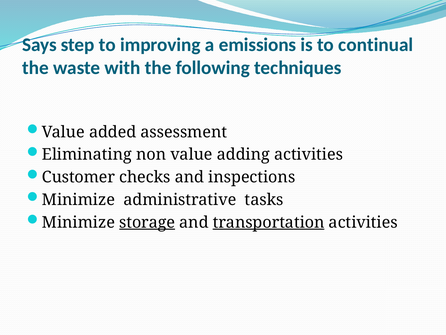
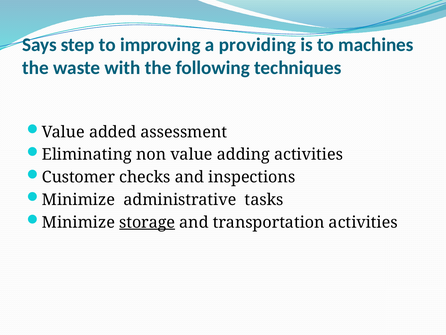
emissions: emissions -> providing
continual: continual -> machines
transportation underline: present -> none
